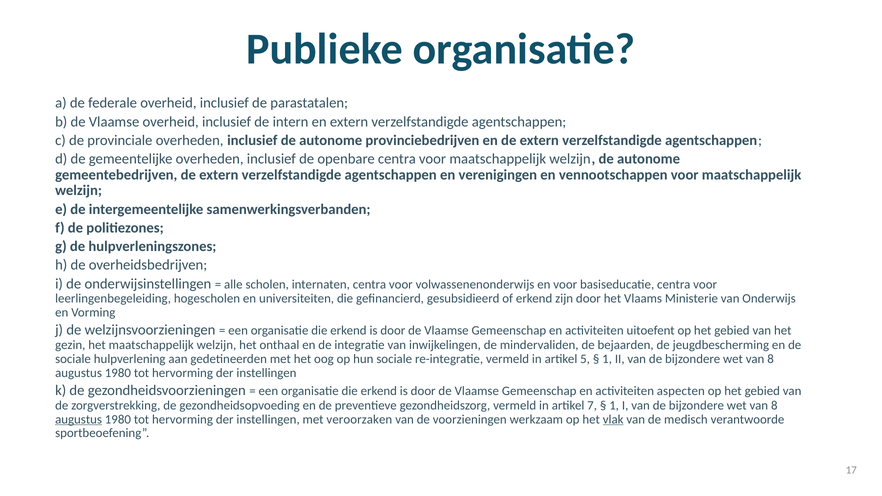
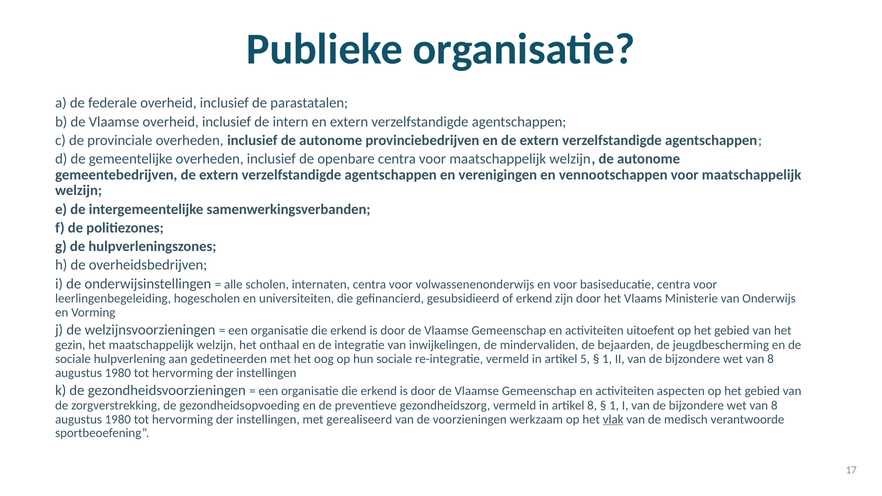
artikel 7: 7 -> 8
augustus at (79, 419) underline: present -> none
veroorzaken: veroorzaken -> gerealiseerd
